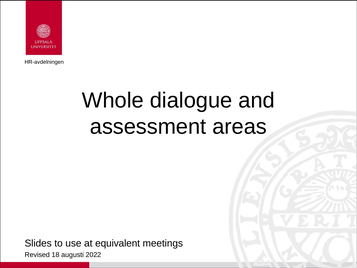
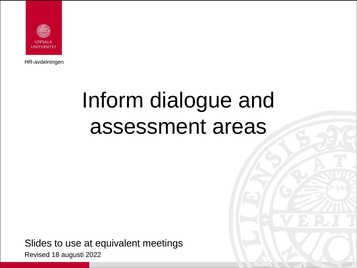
Whole: Whole -> Inform
